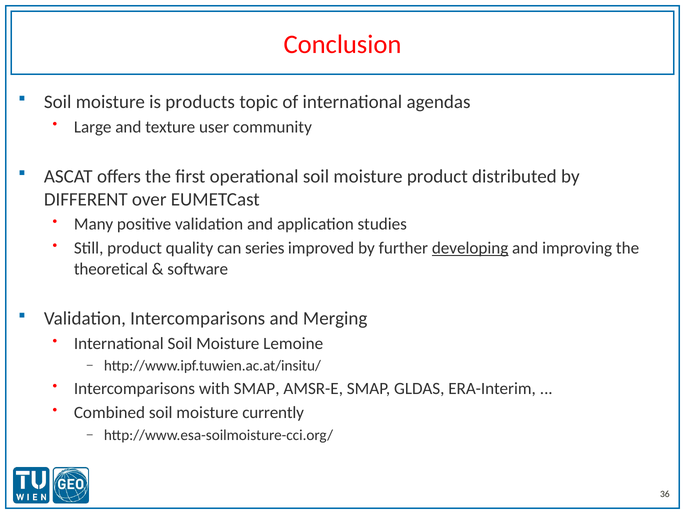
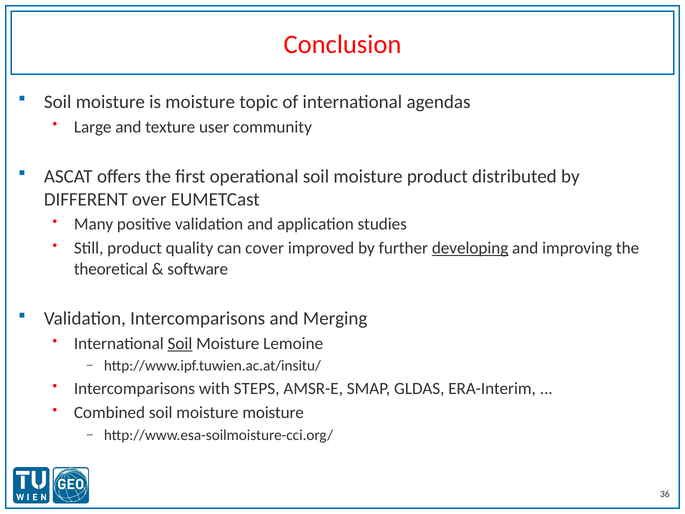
is products: products -> moisture
series: series -> cover
Soil at (180, 343) underline: none -> present
with SMAP: SMAP -> STEPS
moisture currently: currently -> moisture
